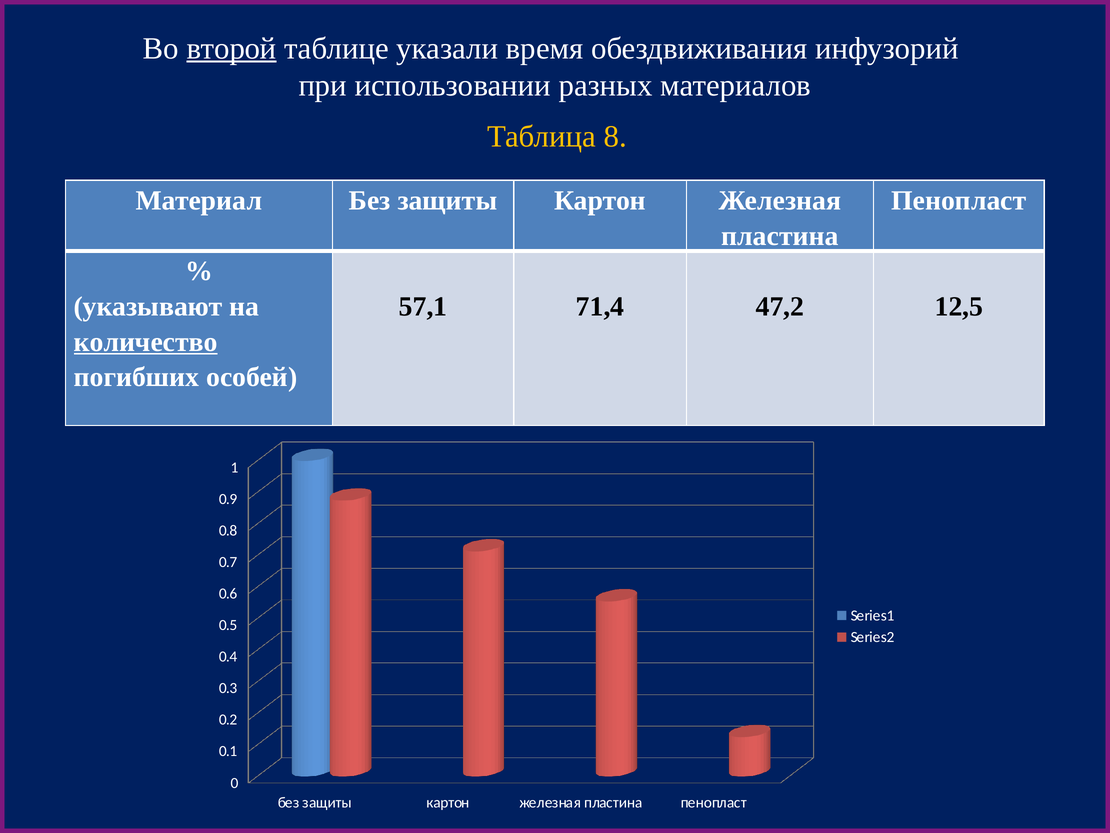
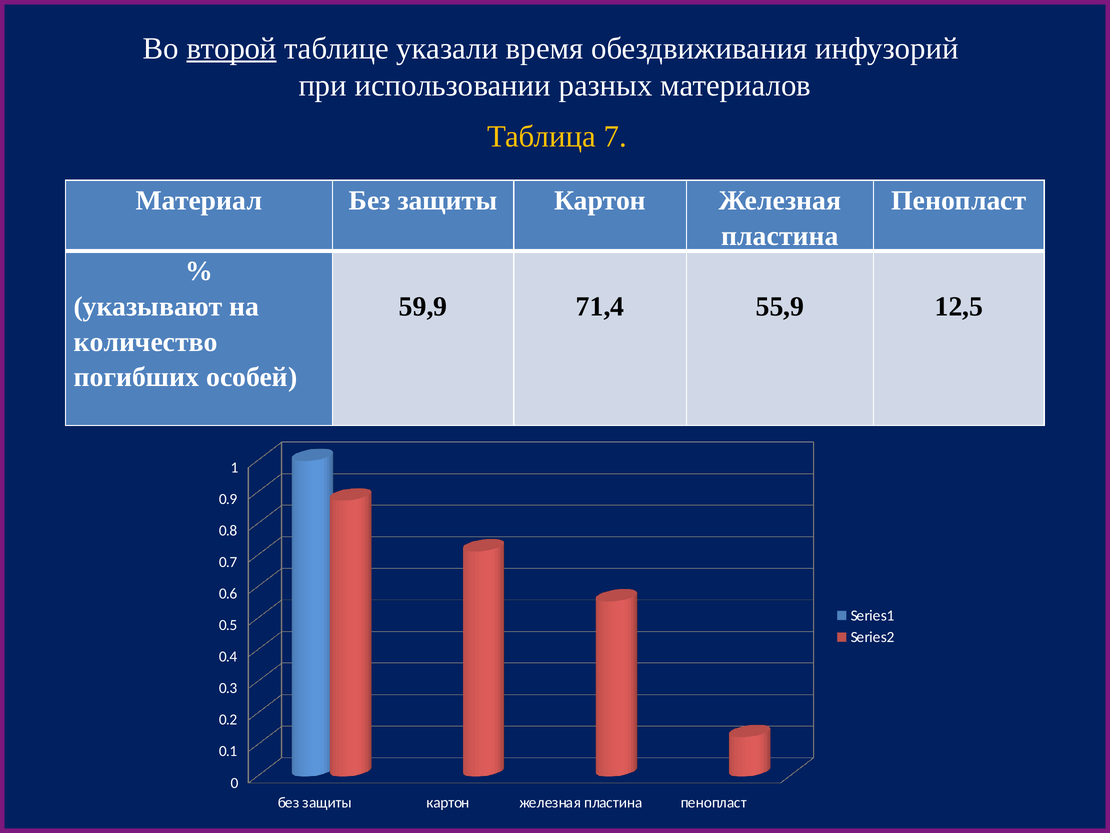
8: 8 -> 7
57,1: 57,1 -> 59,9
47,2: 47,2 -> 55,9
количество underline: present -> none
